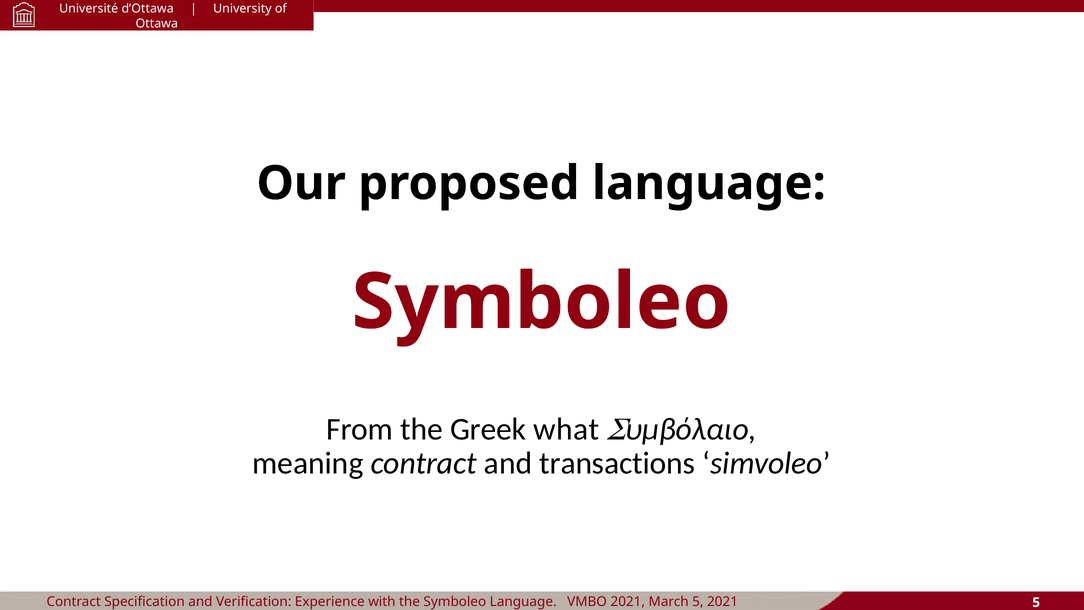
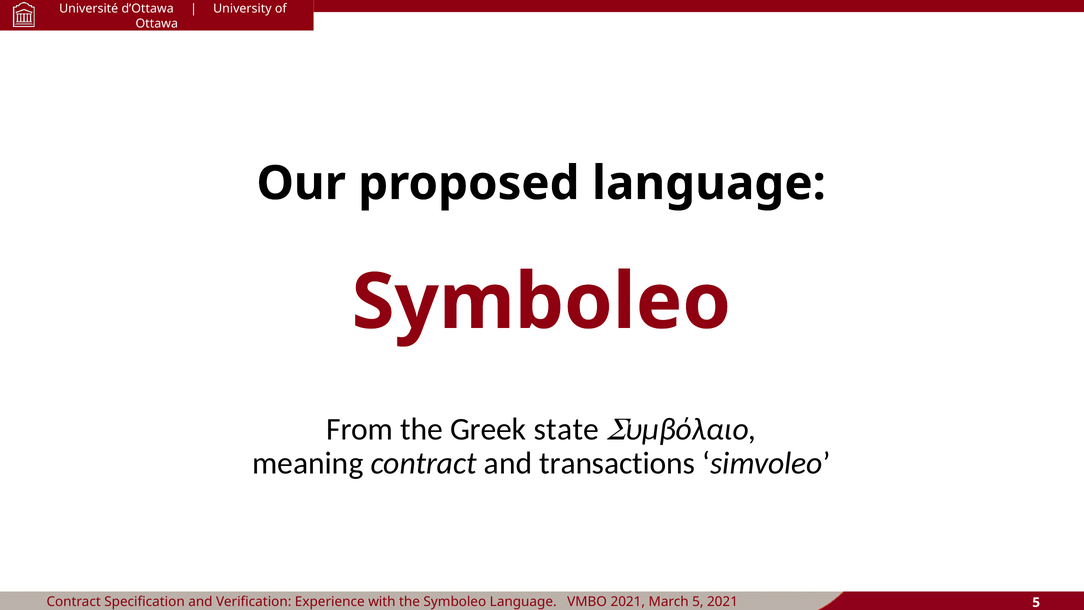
what: what -> state
